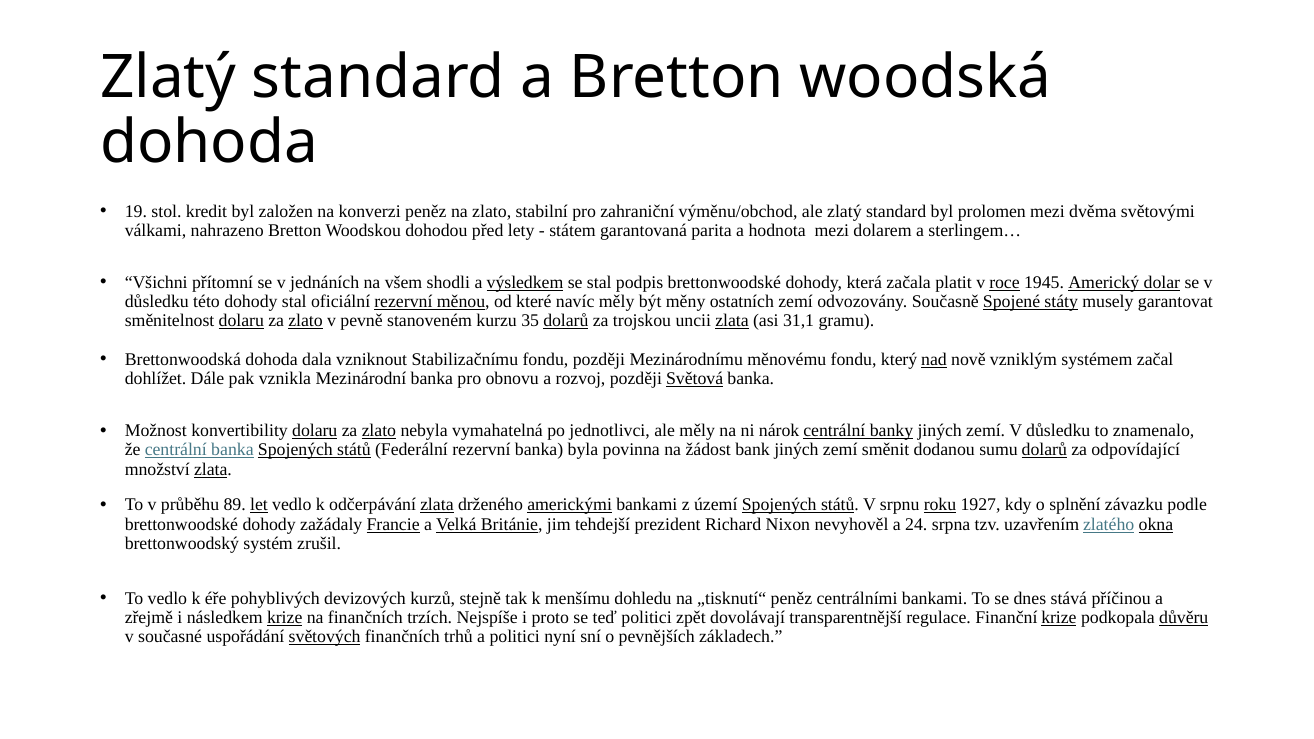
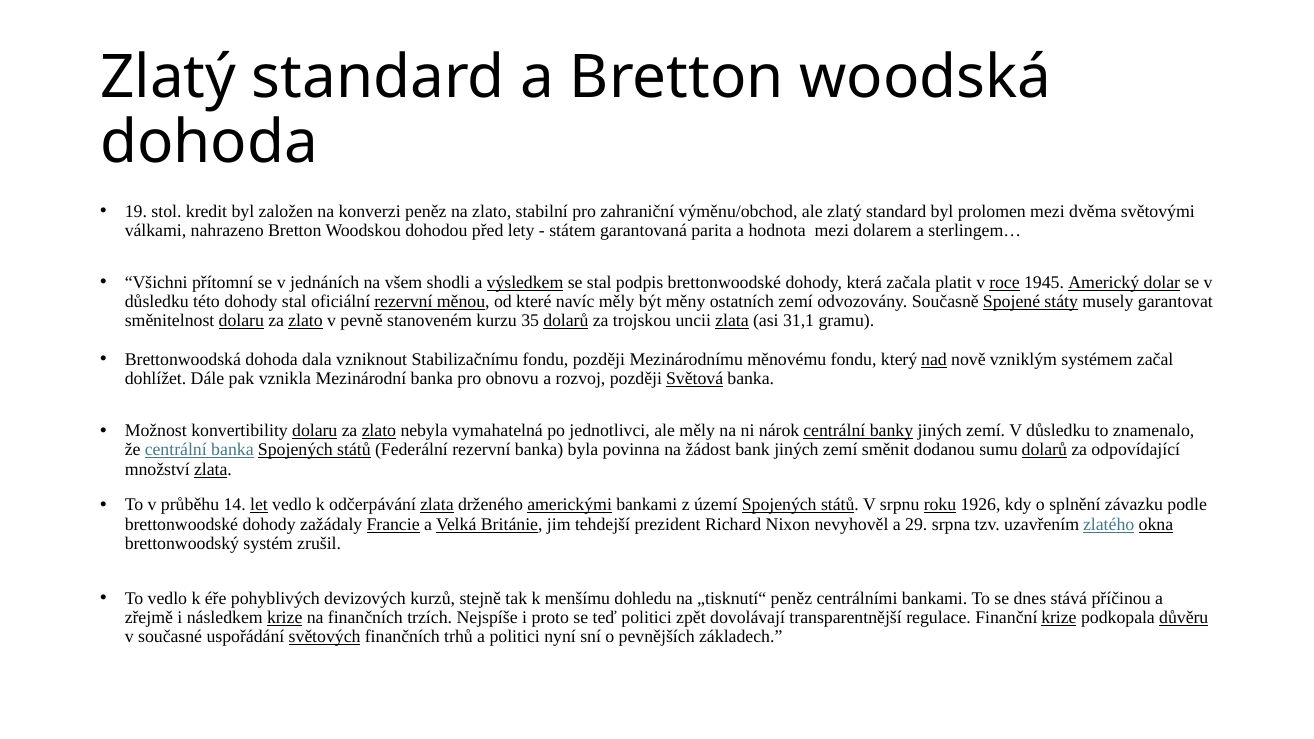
89: 89 -> 14
1927: 1927 -> 1926
24: 24 -> 29
